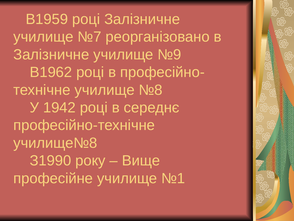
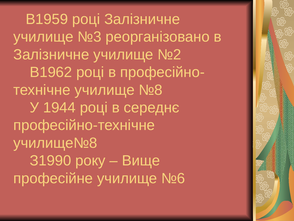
№7: №7 -> №3
№9: №9 -> №2
1942: 1942 -> 1944
№1: №1 -> №6
